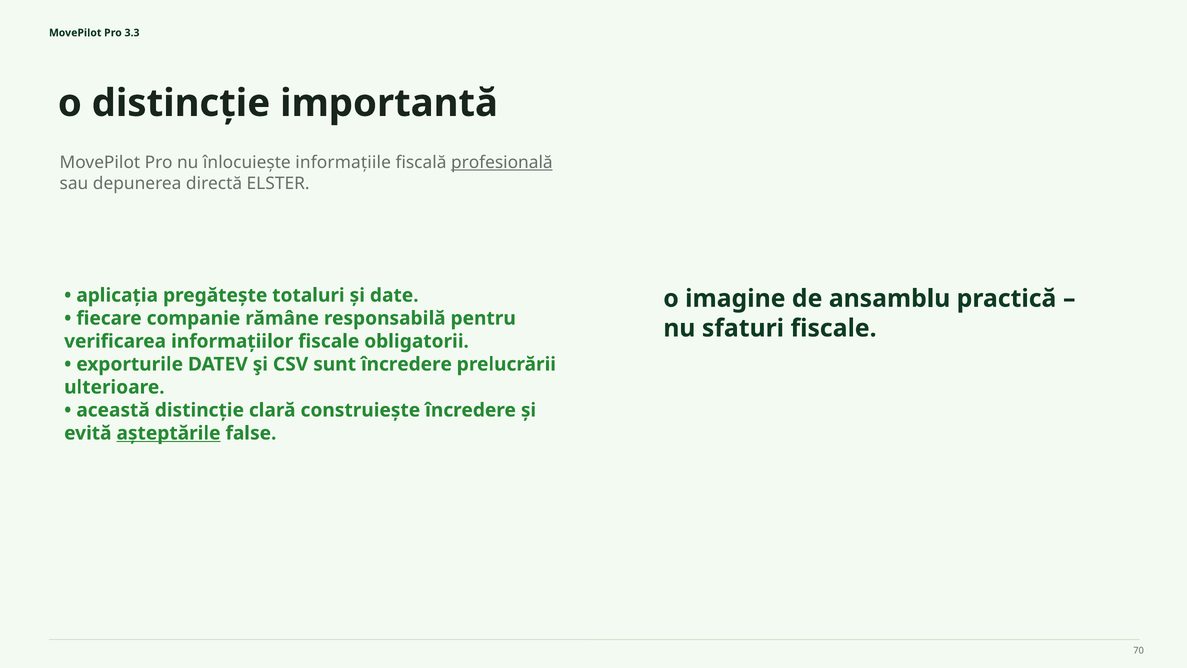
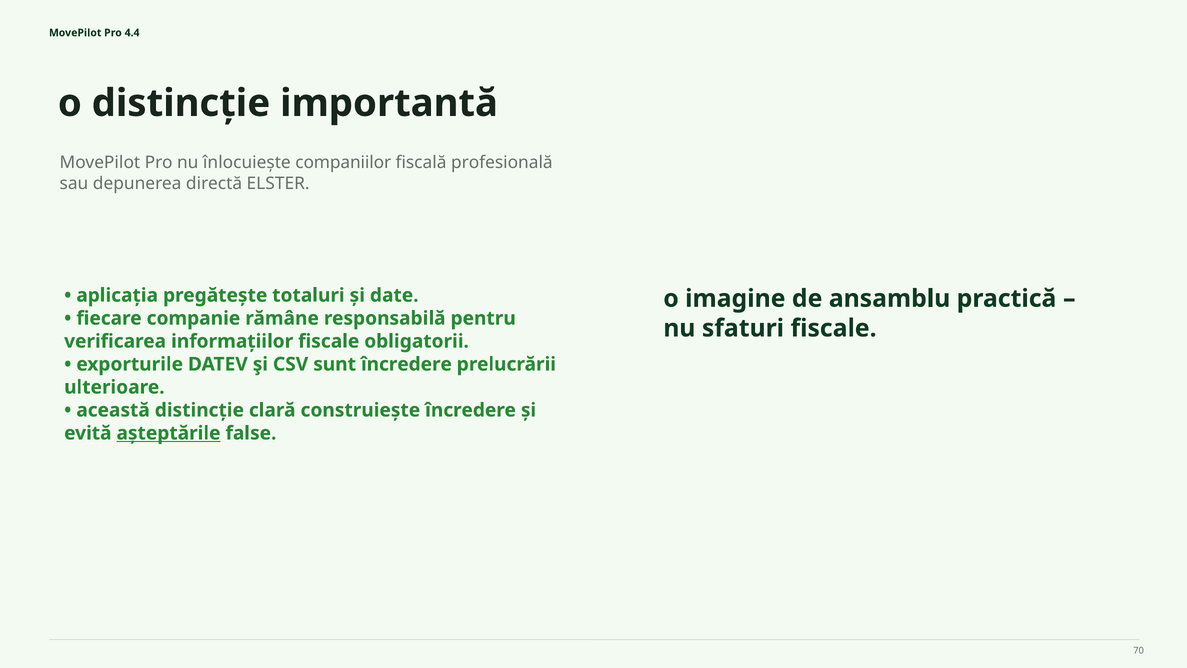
3.3: 3.3 -> 4.4
informațiile: informațiile -> companiilor
profesională underline: present -> none
